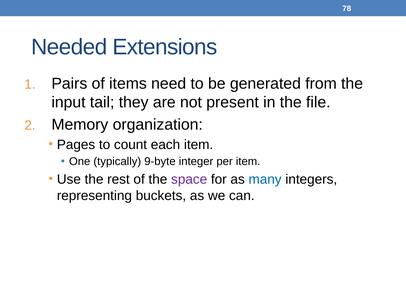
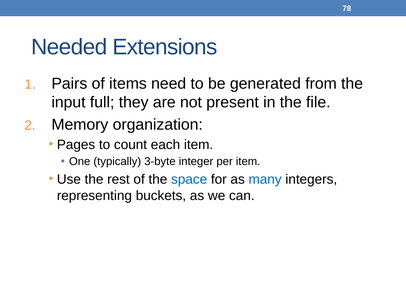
tail: tail -> full
9-byte: 9-byte -> 3-byte
space colour: purple -> blue
